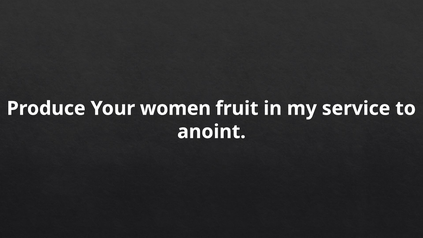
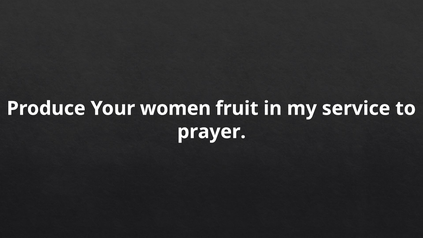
anoint: anoint -> prayer
